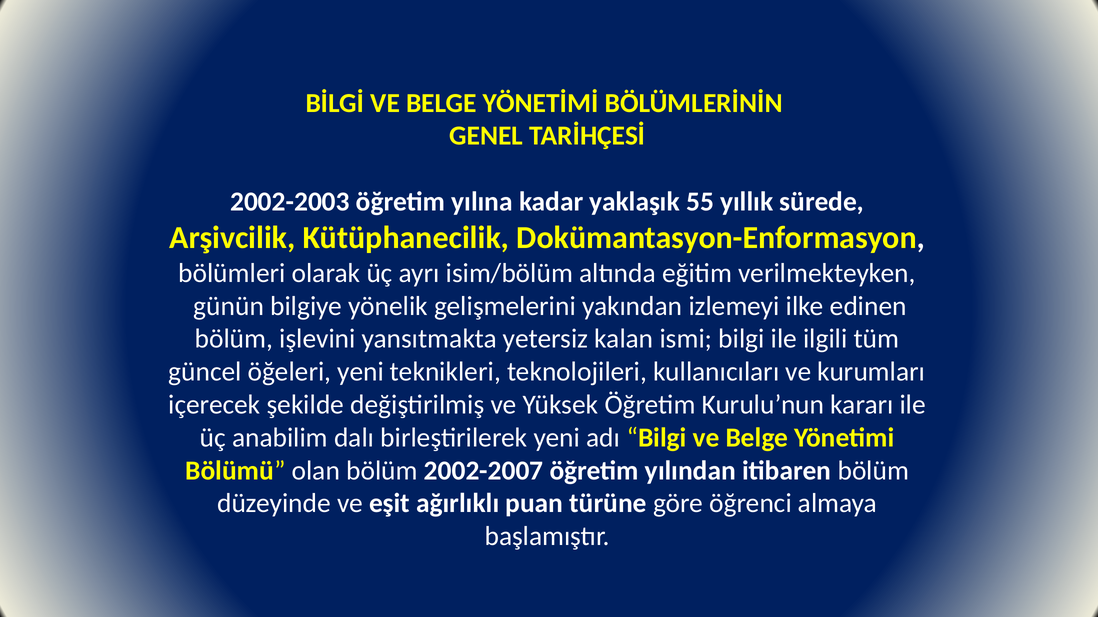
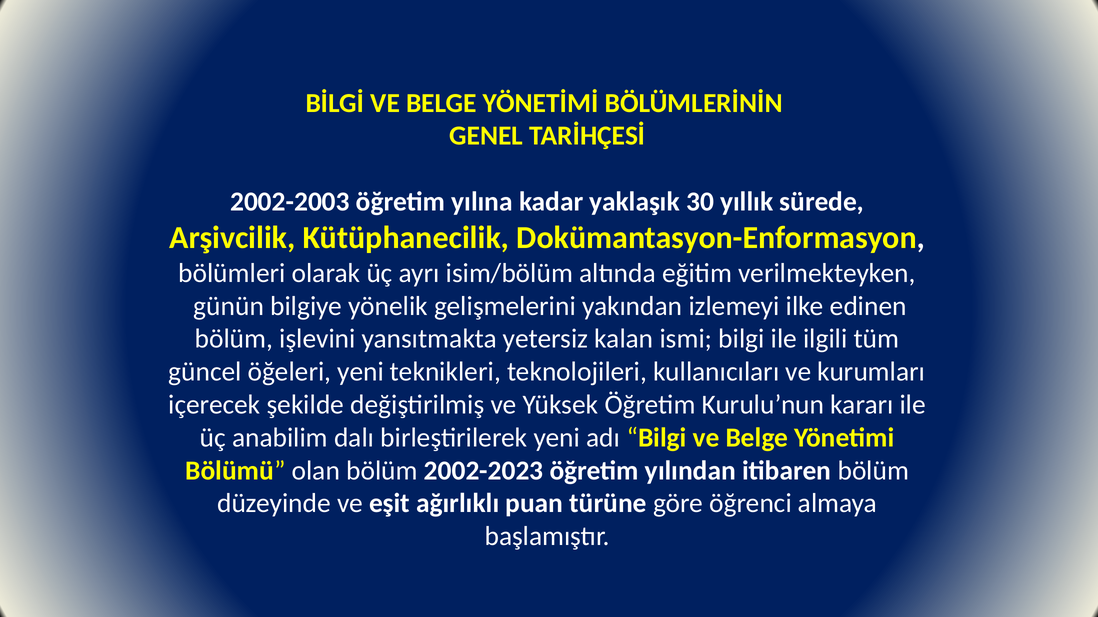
55: 55 -> 30
2002-2007: 2002-2007 -> 2002-2023
